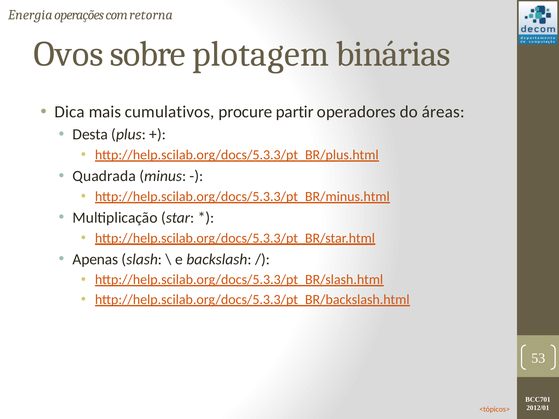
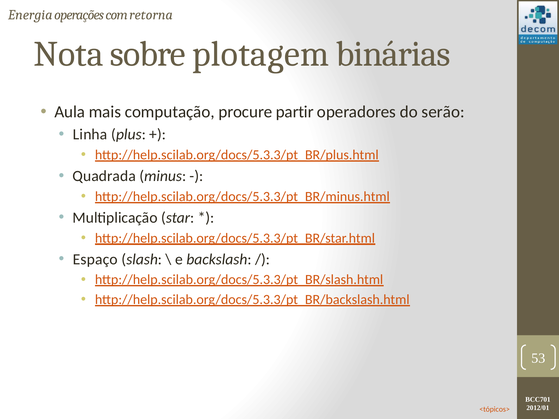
Ovos: Ovos -> Nota
Dica: Dica -> Aula
cumulativos: cumulativos -> computação
áreas: áreas -> serão
Desta: Desta -> Linha
Apenas: Apenas -> Espaço
